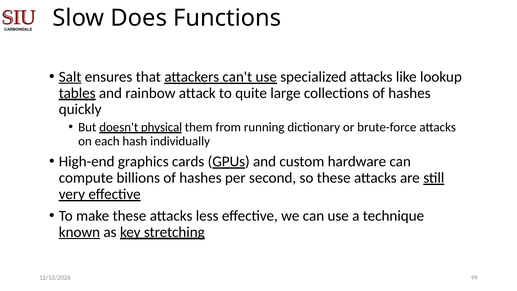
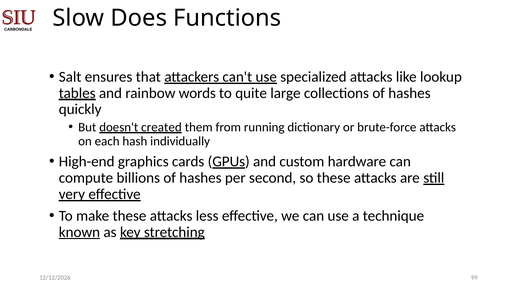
Salt underline: present -> none
attack: attack -> words
physical: physical -> created
